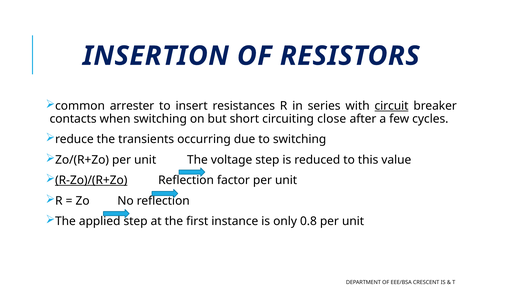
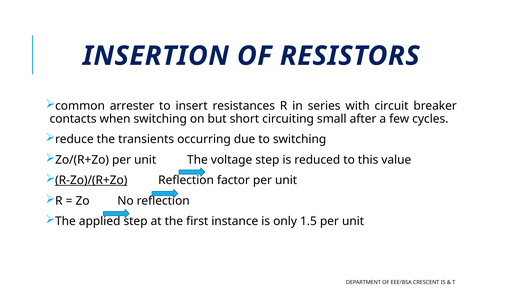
circuit underline: present -> none
close: close -> small
0.8: 0.8 -> 1.5
